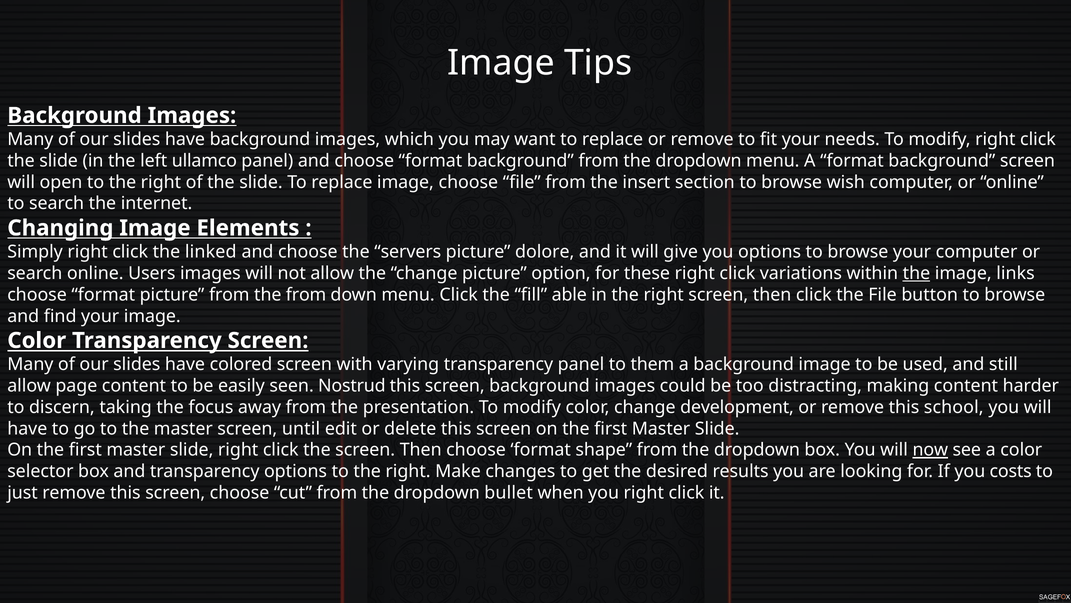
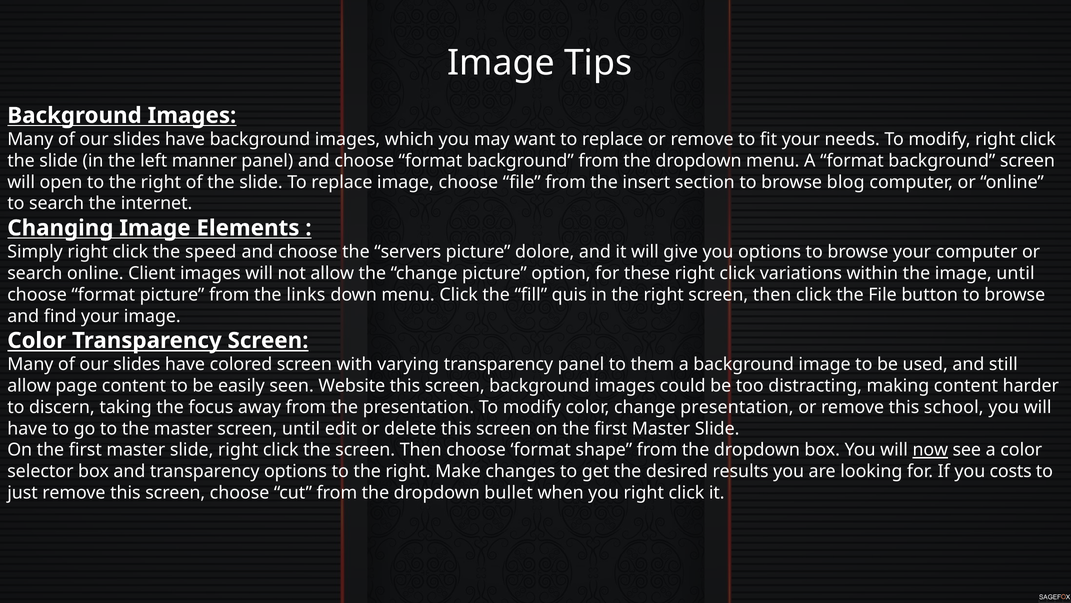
ullamco: ullamco -> manner
wish: wish -> blog
linked: linked -> speed
Users: Users -> Client
the at (916, 273) underline: present -> none
image links: links -> until
the from: from -> links
able: able -> quis
Nostrud: Nostrud -> Website
change development: development -> presentation
